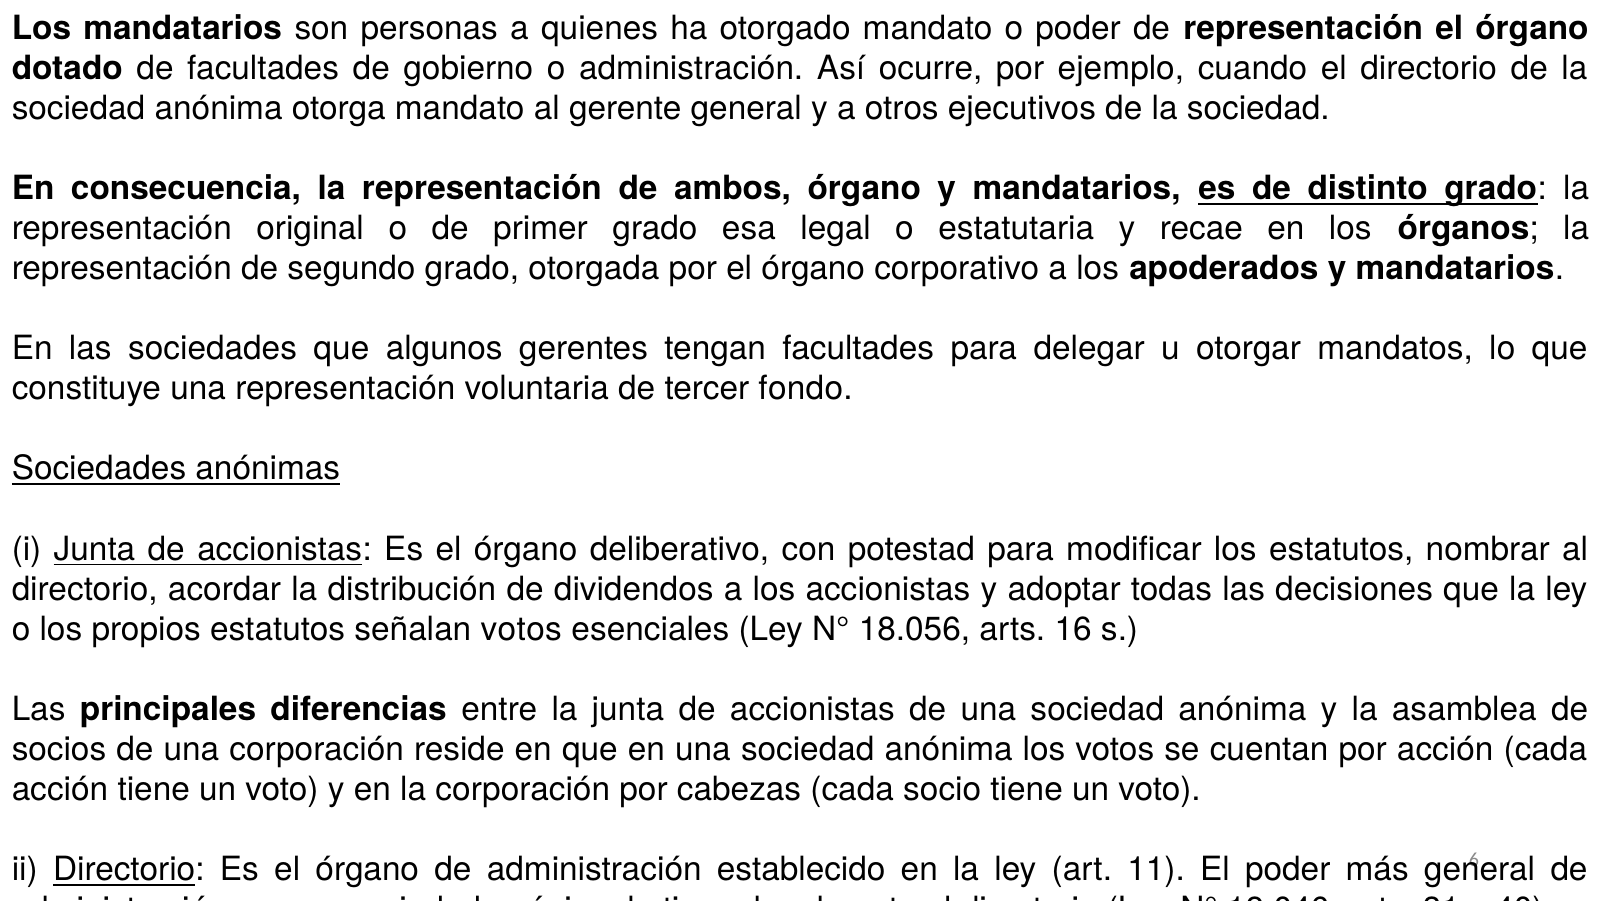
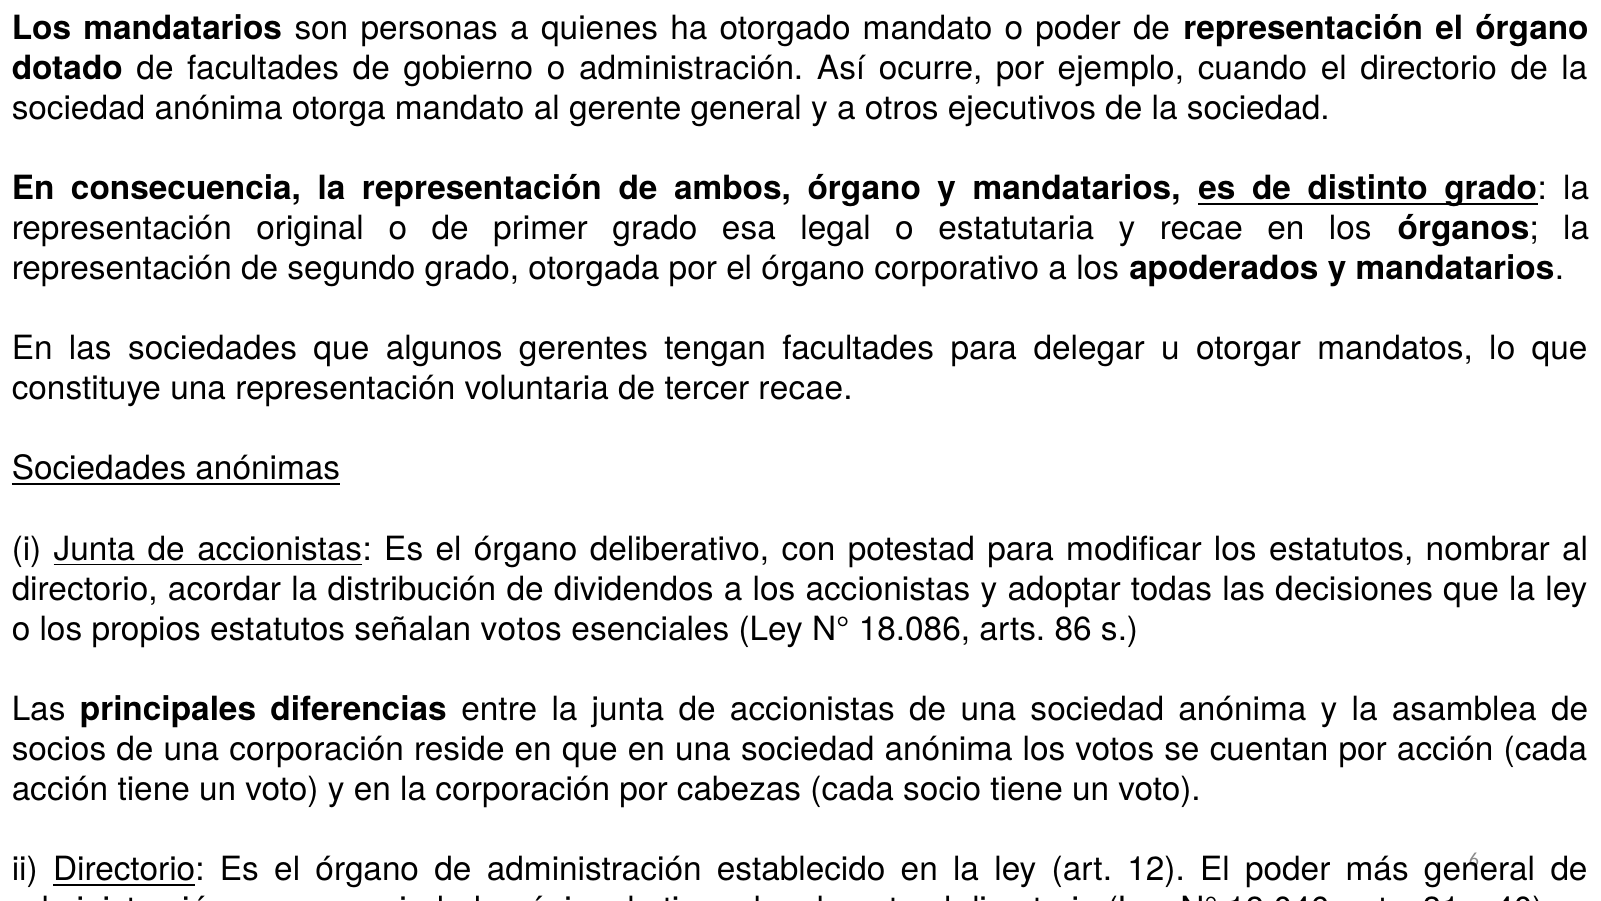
tercer fondo: fondo -> recae
18.056: 18.056 -> 18.086
16: 16 -> 86
11: 11 -> 12
